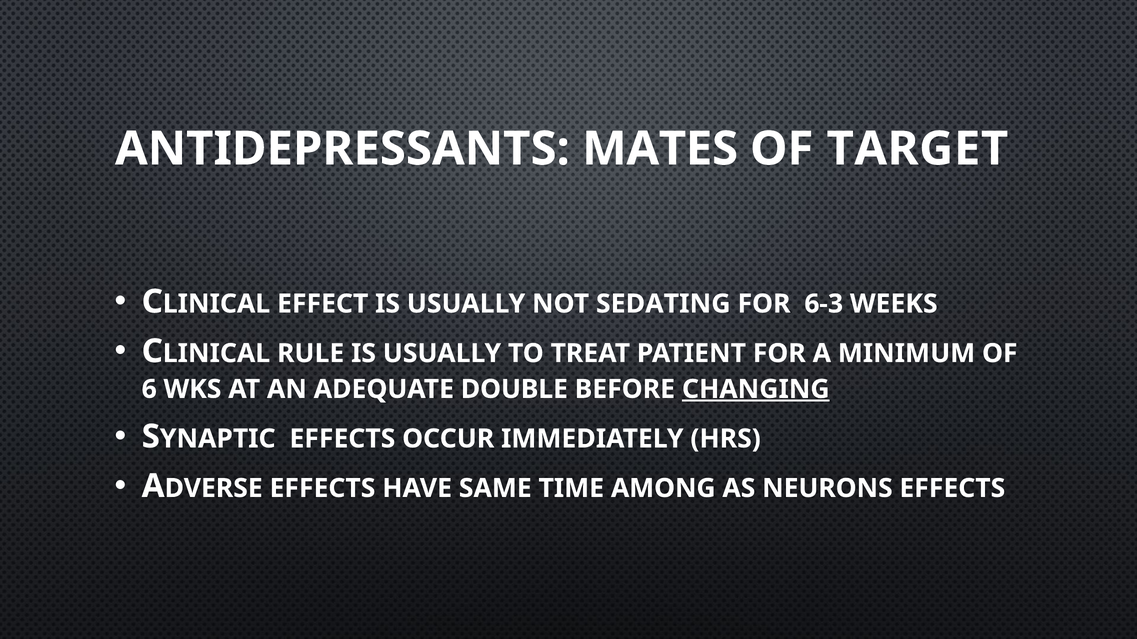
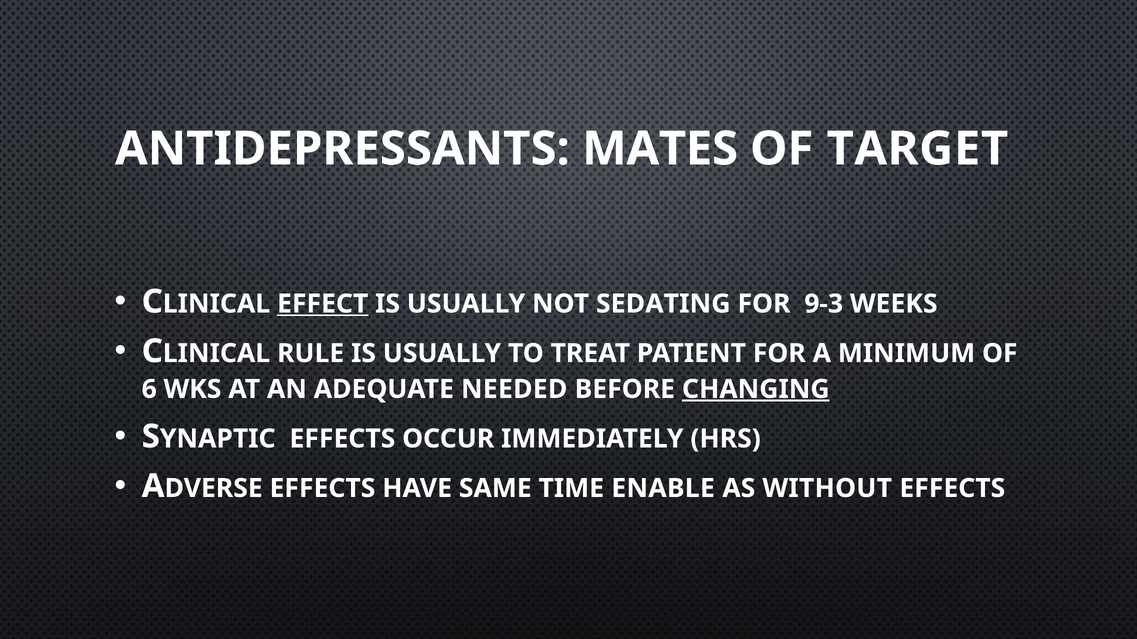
EFFECT underline: none -> present
6-3: 6-3 -> 9-3
DOUBLE: DOUBLE -> NEEDED
AMONG: AMONG -> ENABLE
NEURONS: NEURONS -> WITHOUT
